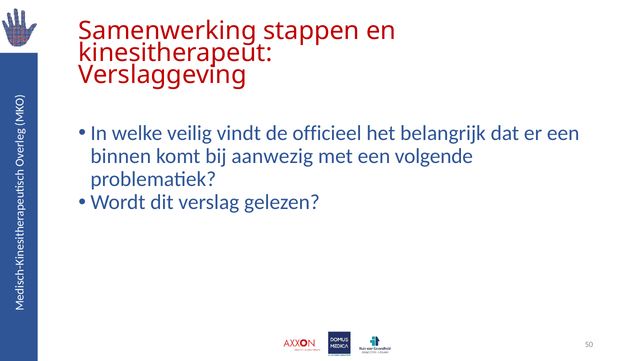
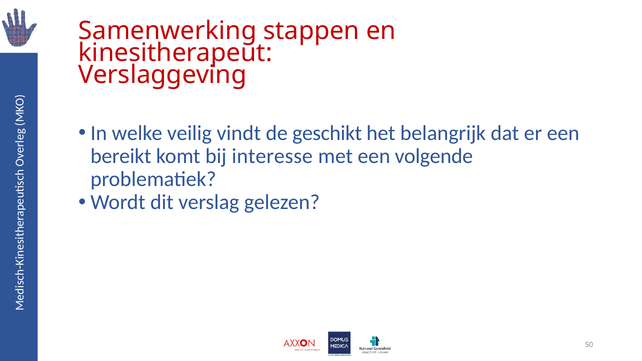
officieel: officieel -> geschikt
binnen: binnen -> bereikt
aanwezig: aanwezig -> interesse
